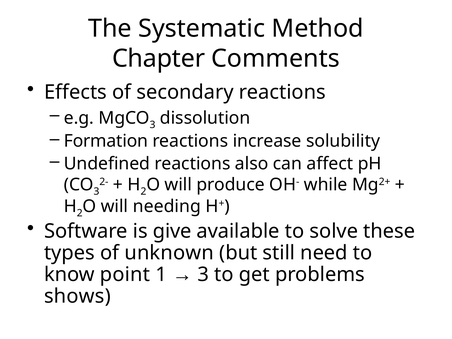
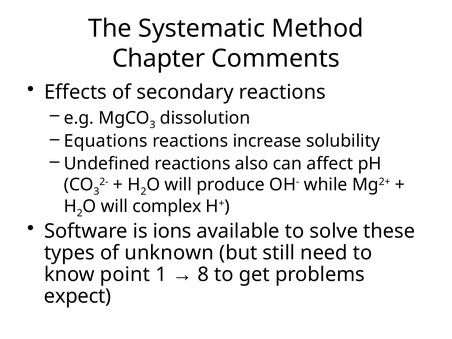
Formation: Formation -> Equations
needing: needing -> complex
give: give -> ions
3 at (203, 275): 3 -> 8
shows: shows -> expect
